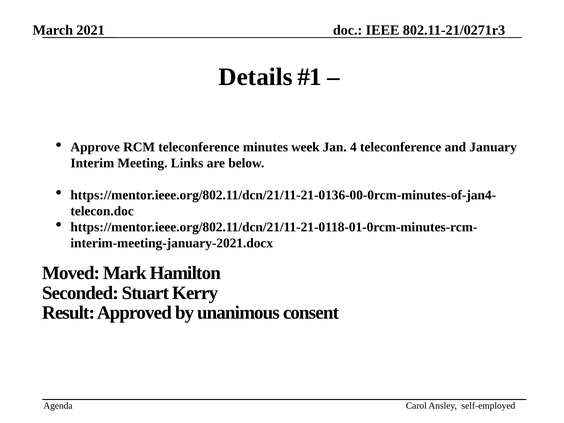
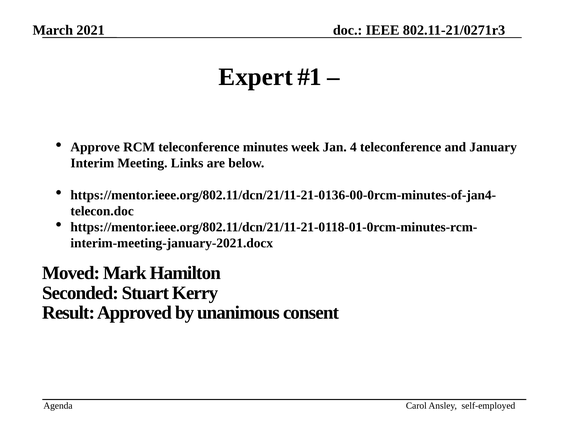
Details: Details -> Expert
